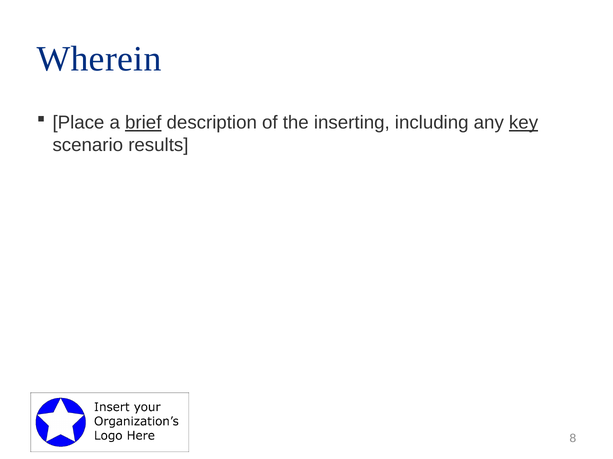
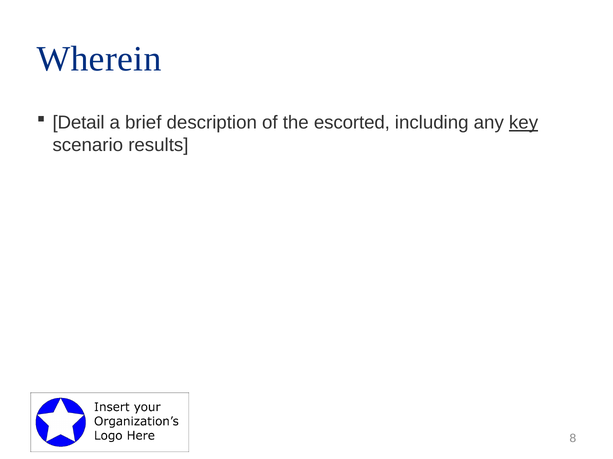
Place: Place -> Detail
brief underline: present -> none
inserting: inserting -> escorted
